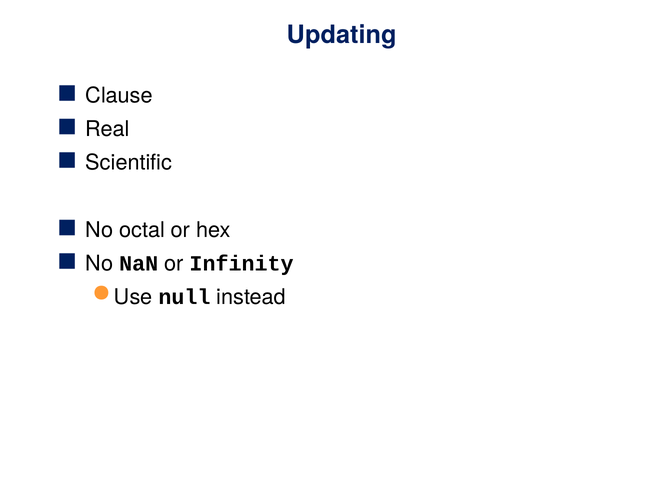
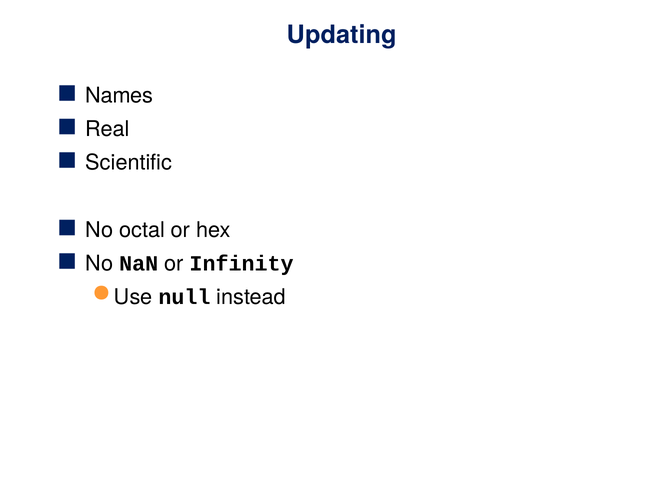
Clause: Clause -> Names
